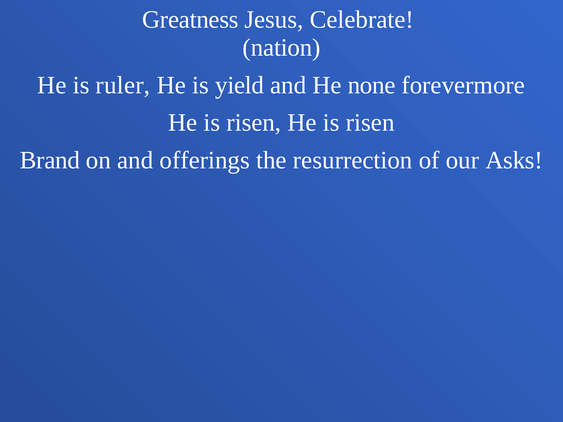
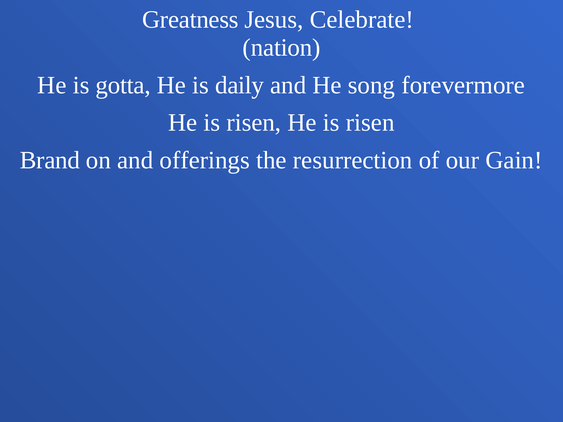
ruler: ruler -> gotta
yield: yield -> daily
none: none -> song
Asks: Asks -> Gain
